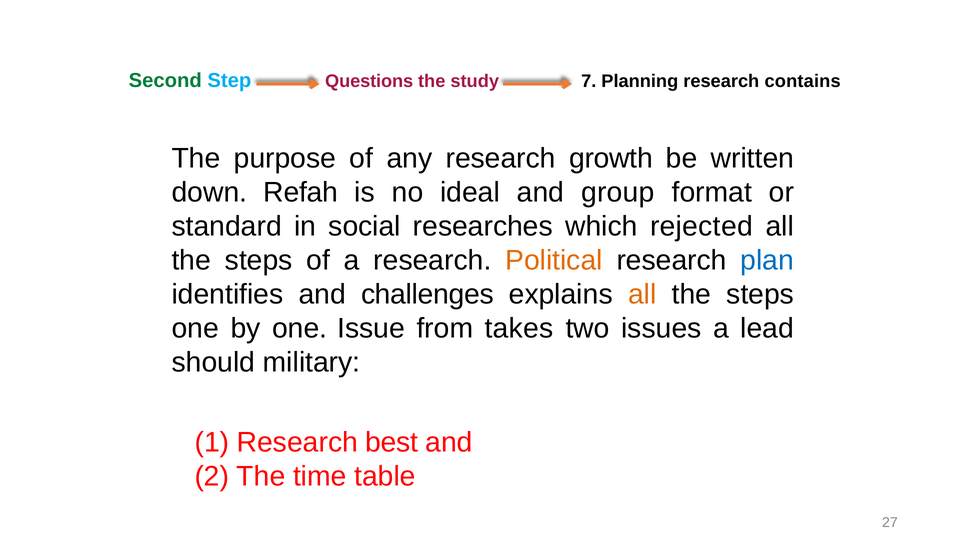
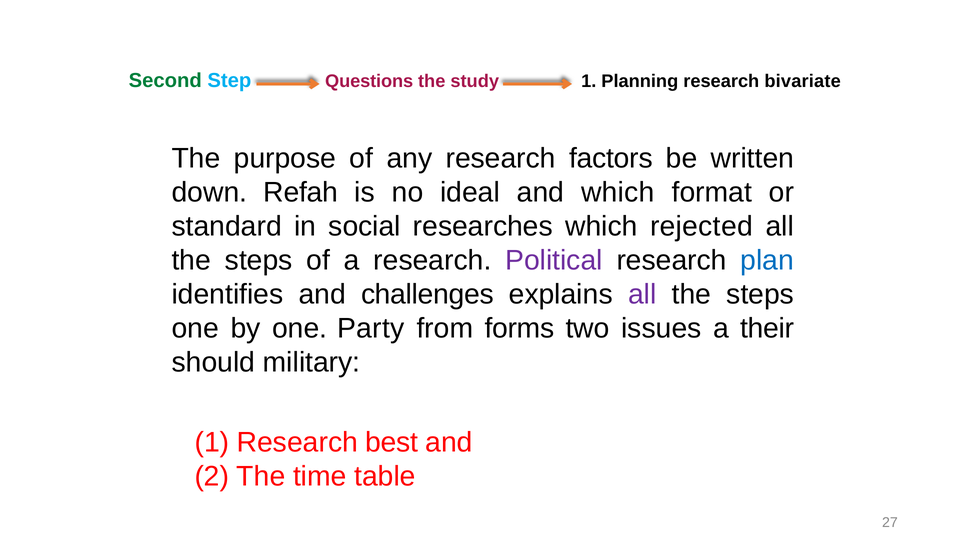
study 7: 7 -> 1
contains: contains -> bivariate
growth: growth -> factors
and group: group -> which
Political colour: orange -> purple
all at (642, 294) colour: orange -> purple
Issue: Issue -> Party
takes: takes -> forms
lead: lead -> their
